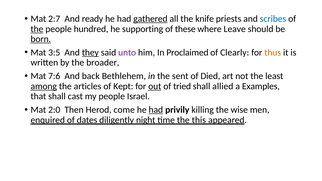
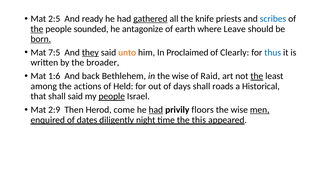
2:7: 2:7 -> 2:5
hundred: hundred -> sounded
supporting: supporting -> antagonize
these: these -> earth
3:5: 3:5 -> 7:5
unto colour: purple -> orange
thus colour: orange -> blue
7:6: 7:6 -> 1:6
in the sent: sent -> wise
Died: Died -> Raid
the at (257, 76) underline: none -> present
among underline: present -> none
articles: articles -> actions
Kept: Kept -> Held
out underline: present -> none
tried: tried -> days
allied: allied -> roads
Examples: Examples -> Historical
shall cast: cast -> said
people at (112, 96) underline: none -> present
2:0: 2:0 -> 2:9
killing: killing -> floors
men underline: none -> present
